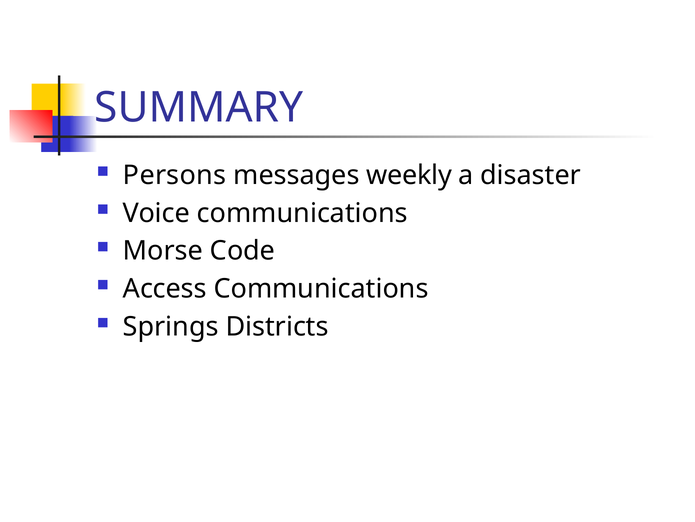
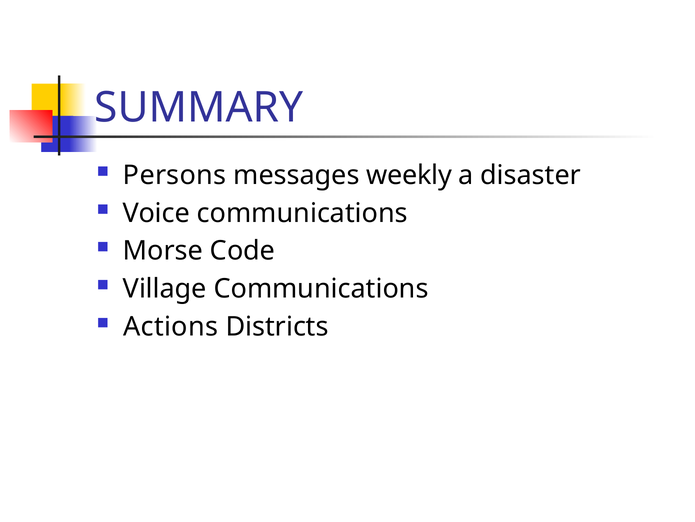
Access: Access -> Village
Springs: Springs -> Actions
